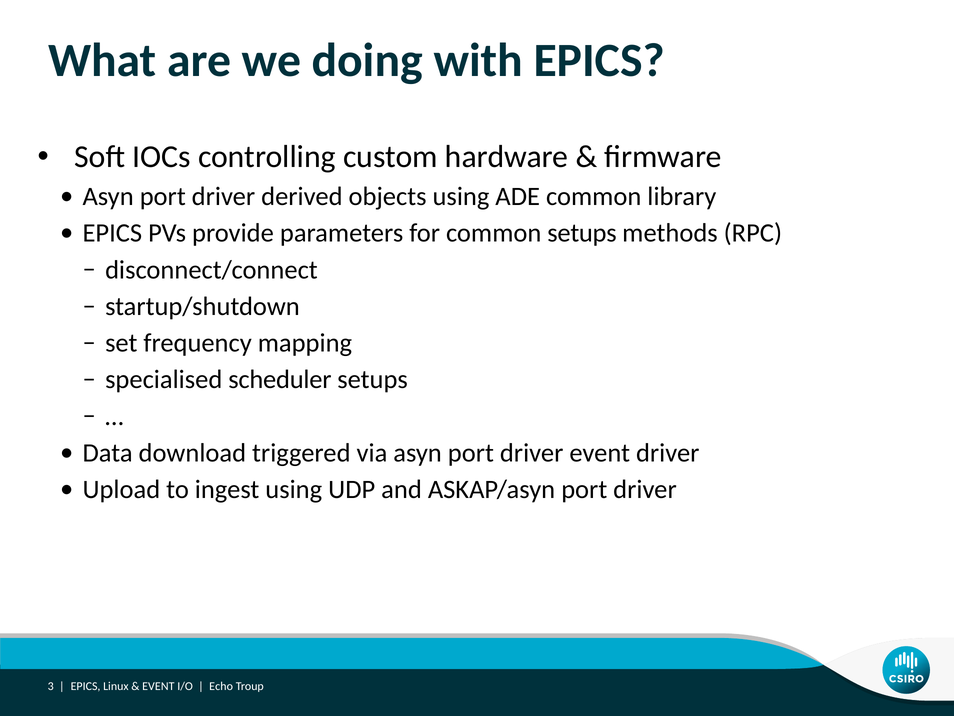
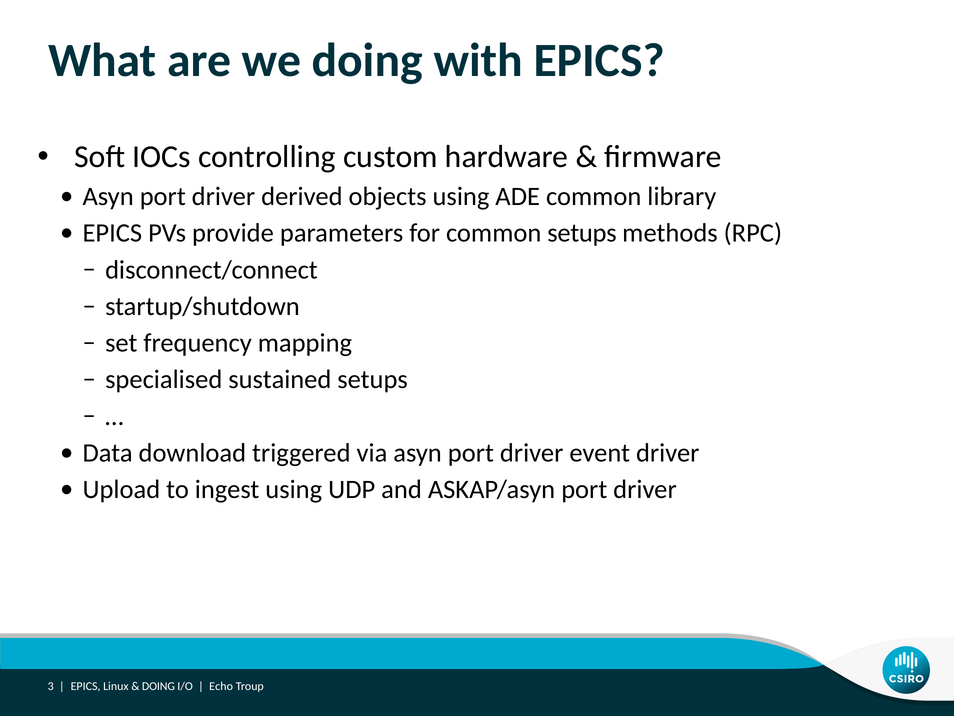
scheduler: scheduler -> sustained
EVENT at (158, 686): EVENT -> DOING
